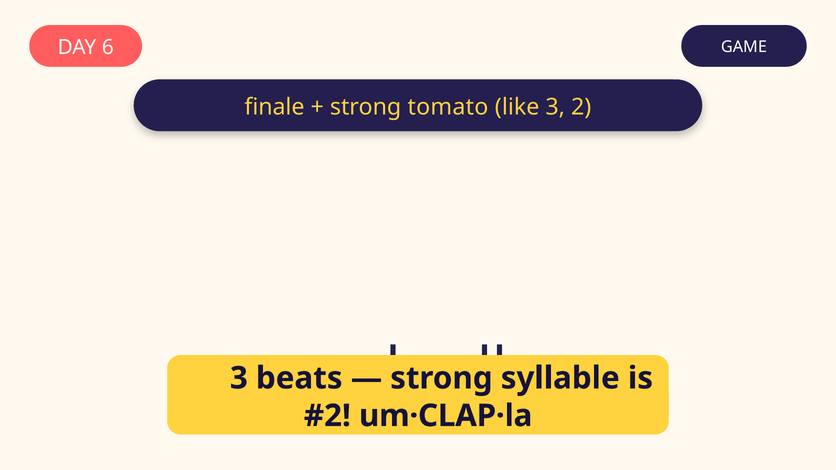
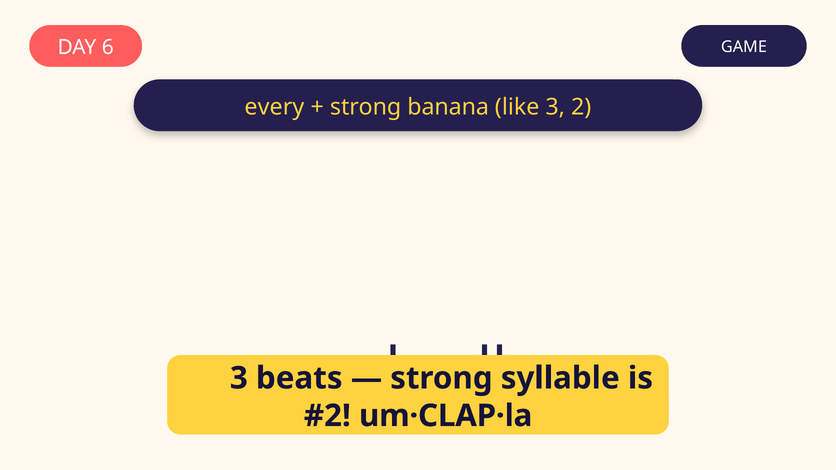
finale: finale -> every
tomato: tomato -> banana
